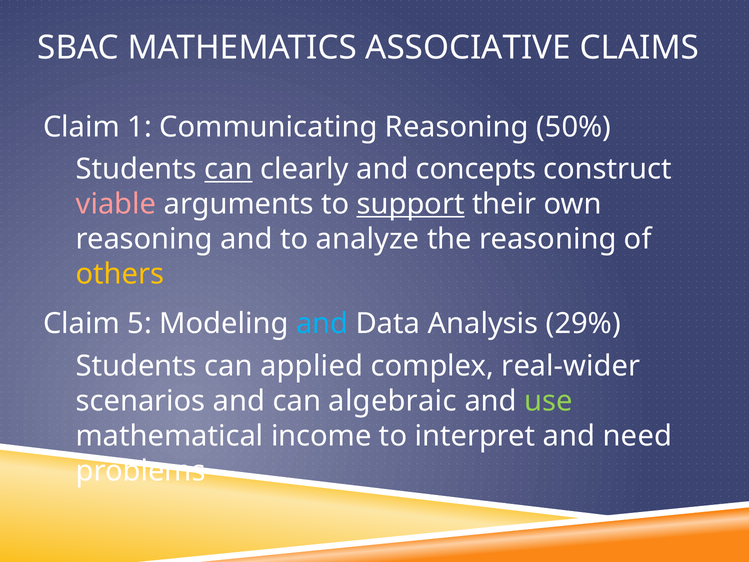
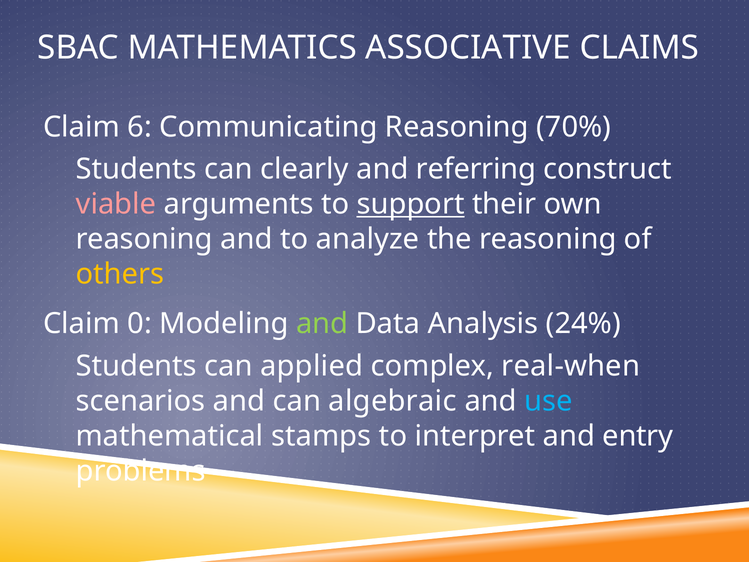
1: 1 -> 6
50%: 50% -> 70%
can at (229, 169) underline: present -> none
concepts: concepts -> referring
5: 5 -> 0
and at (322, 324) colour: light blue -> light green
29%: 29% -> 24%
real-wider: real-wider -> real-when
use colour: light green -> light blue
income: income -> stamps
need: need -> entry
